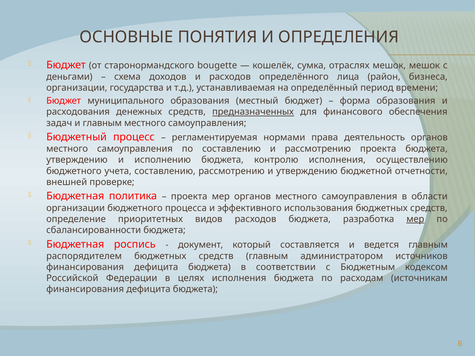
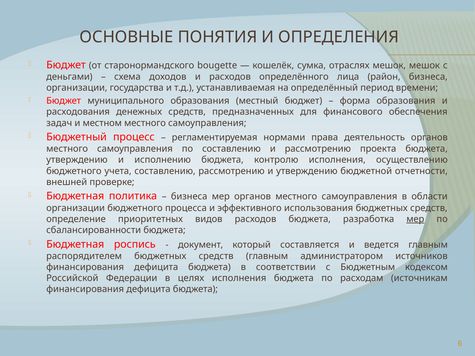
предназначенных underline: present -> none
и главным: главным -> местном
проекта at (189, 197): проекта -> бизнеса
